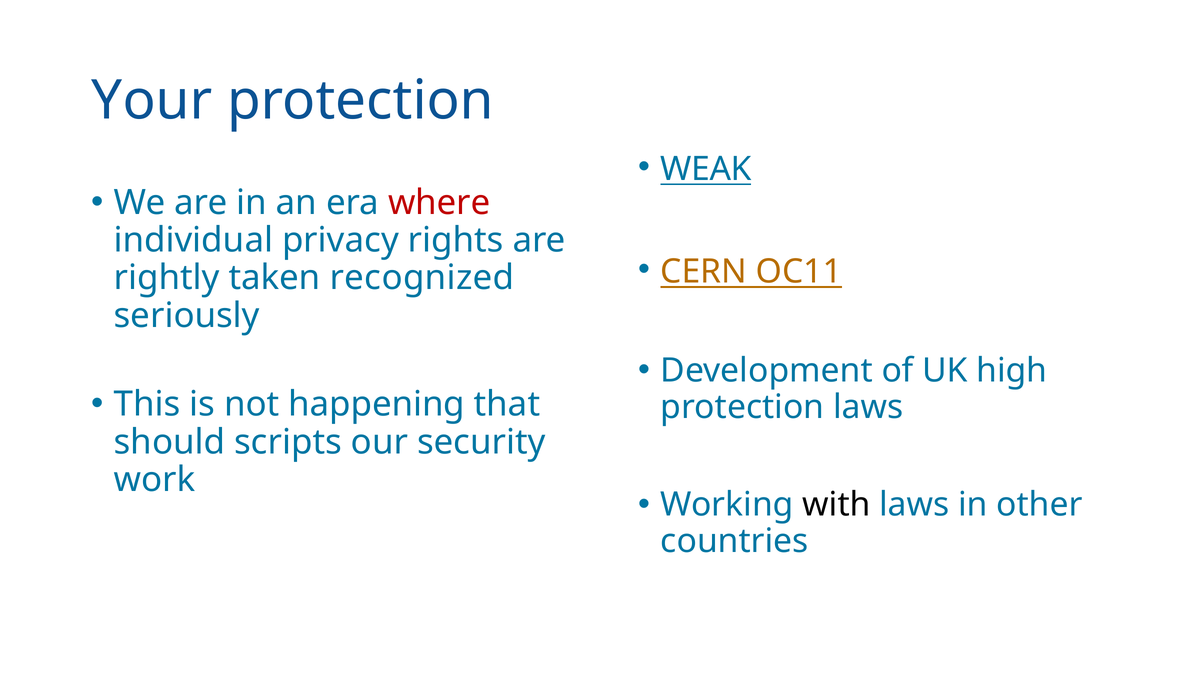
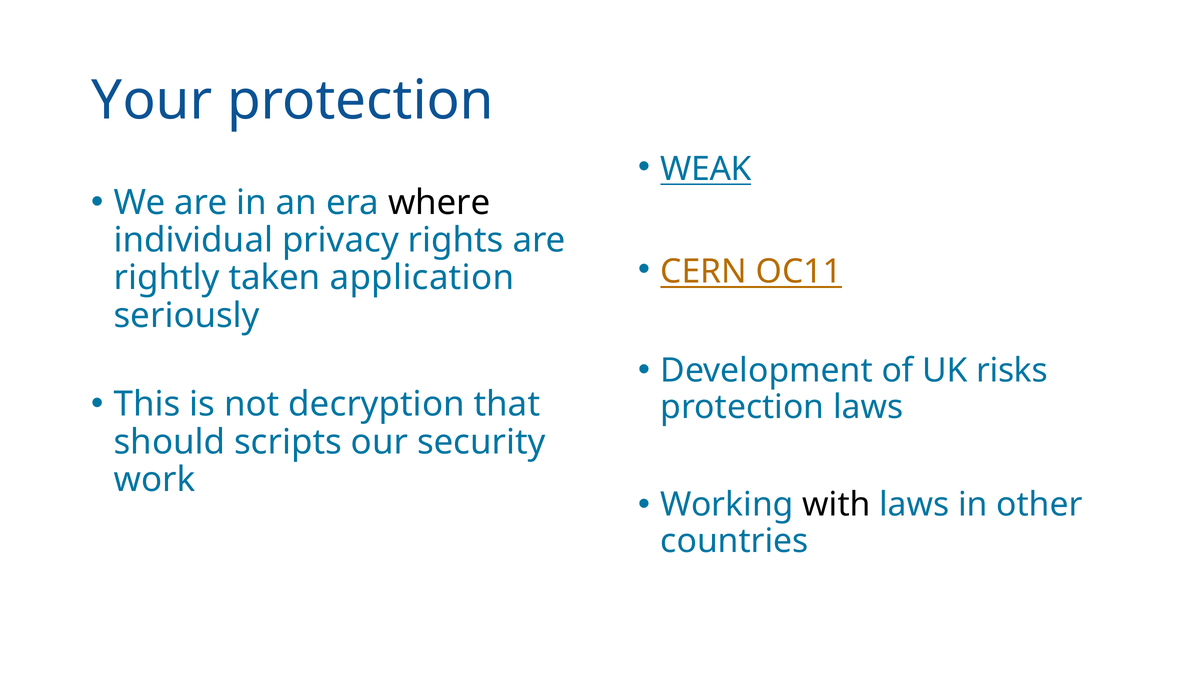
where colour: red -> black
recognized: recognized -> application
high: high -> risks
happening: happening -> decryption
